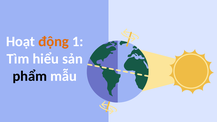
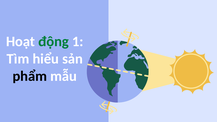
động colour: orange -> green
